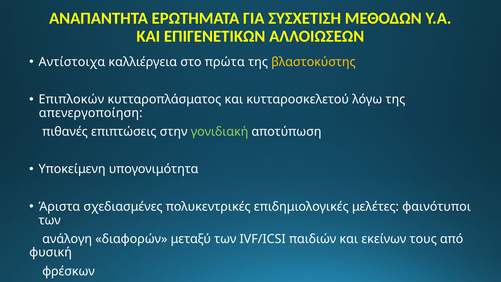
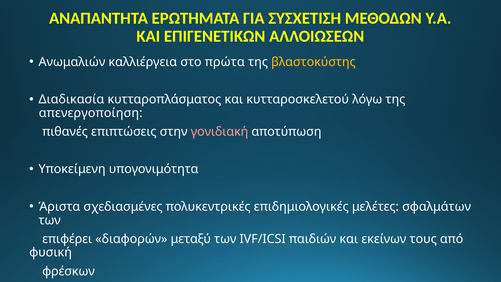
Αντίστοιχα: Αντίστοιχα -> Ανωμαλιών
Επιπλοκών: Επιπλοκών -> Διαδικασία
γονιδιακή colour: light green -> pink
φαινότυποι: φαινότυποι -> σφαλμάτων
ανάλογη: ανάλογη -> επιφέρει
